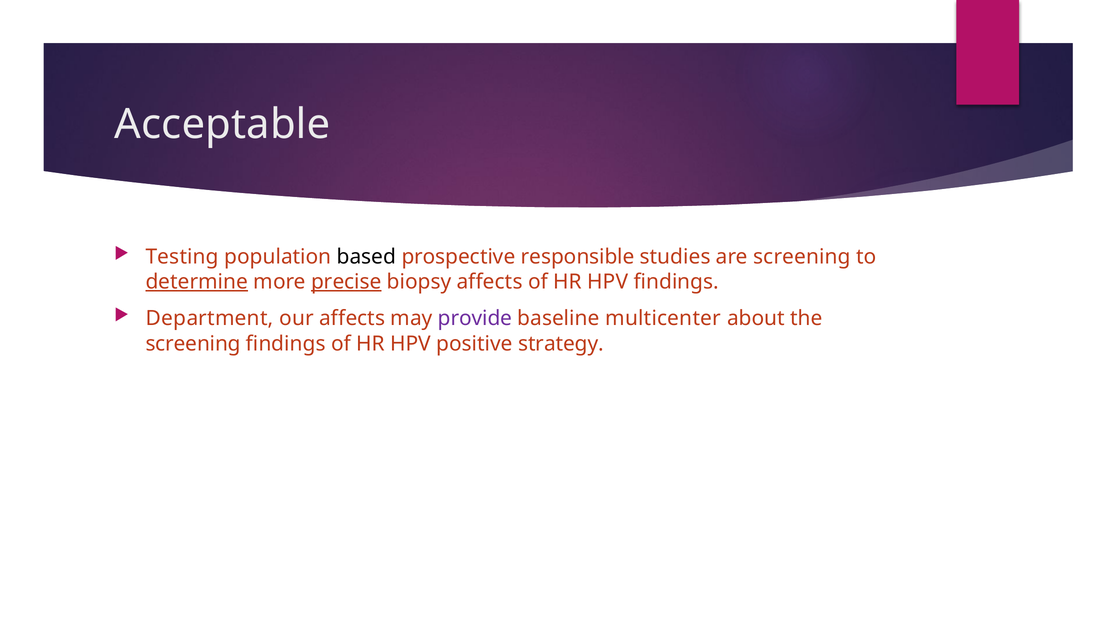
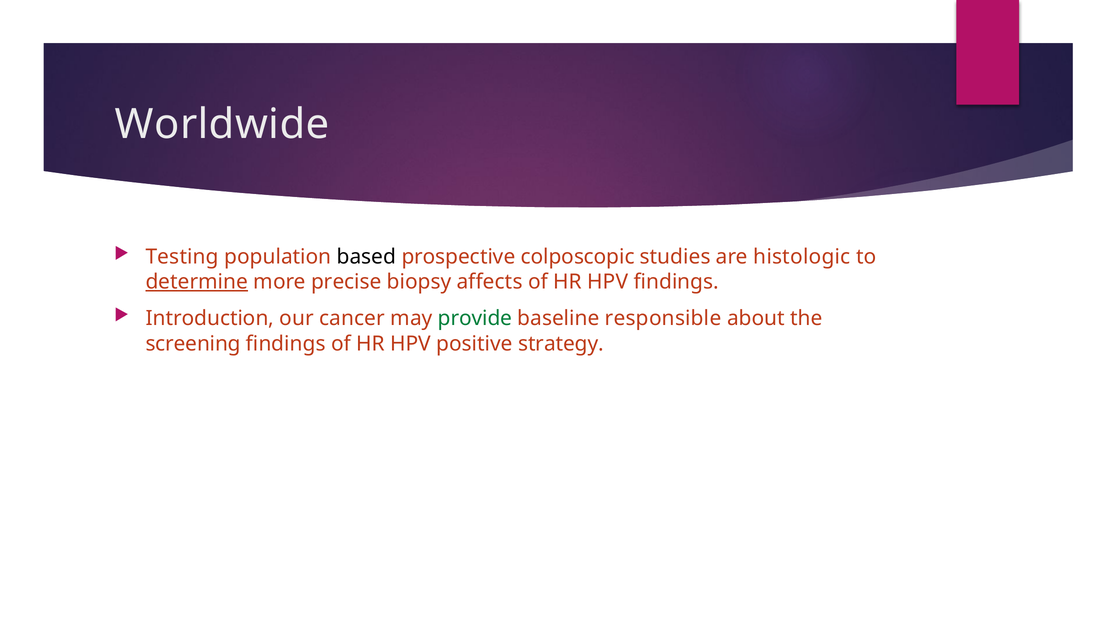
Acceptable: Acceptable -> Worldwide
responsible: responsible -> colposcopic
are screening: screening -> histologic
precise underline: present -> none
Department: Department -> Introduction
our affects: affects -> cancer
provide colour: purple -> green
multicenter: multicenter -> responsible
